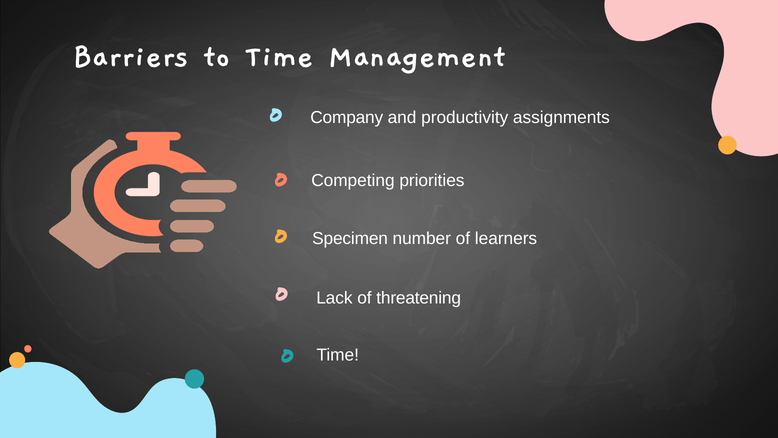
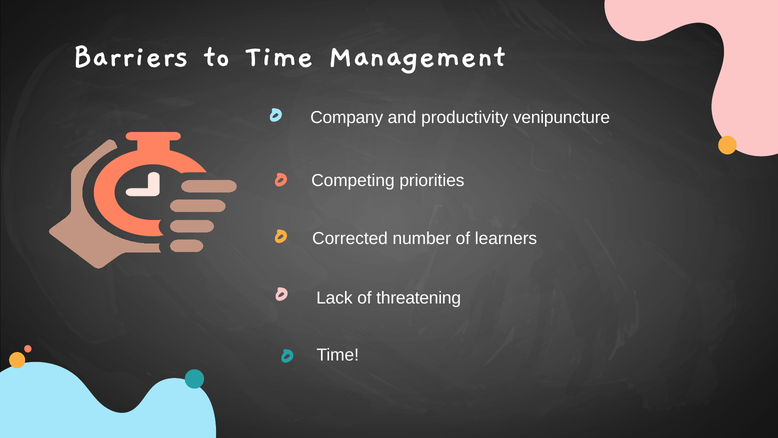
assignments: assignments -> venipuncture
Specimen: Specimen -> Corrected
